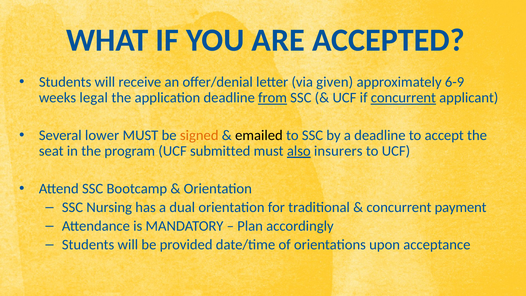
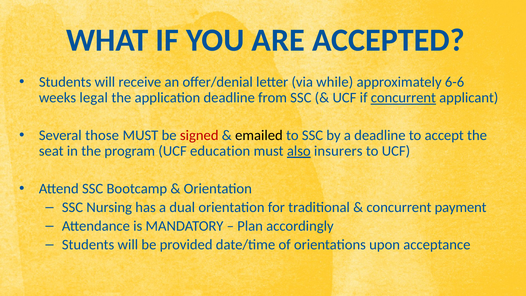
given: given -> while
6-9: 6-9 -> 6-6
from underline: present -> none
lower: lower -> those
signed colour: orange -> red
submitted: submitted -> education
